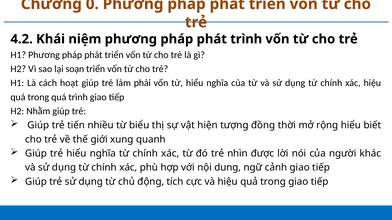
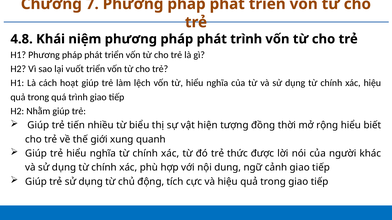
0: 0 -> 7
4.2: 4.2 -> 4.8
soạn: soạn -> vuốt
phải: phải -> lệch
nhìn: nhìn -> thức
